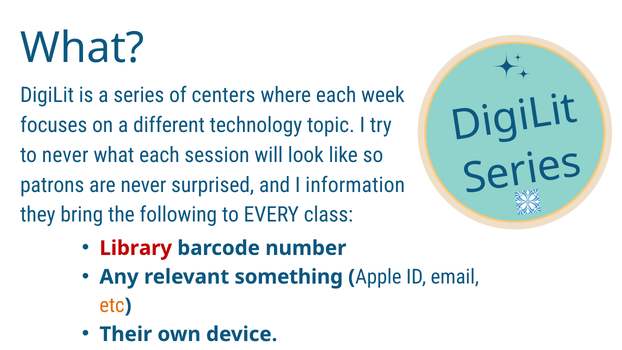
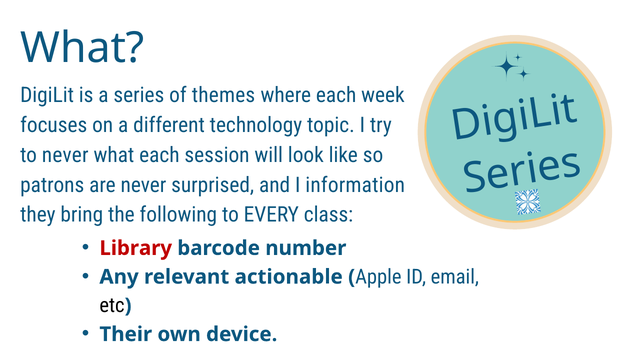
centers: centers -> themes
something: something -> actionable
etc colour: orange -> black
